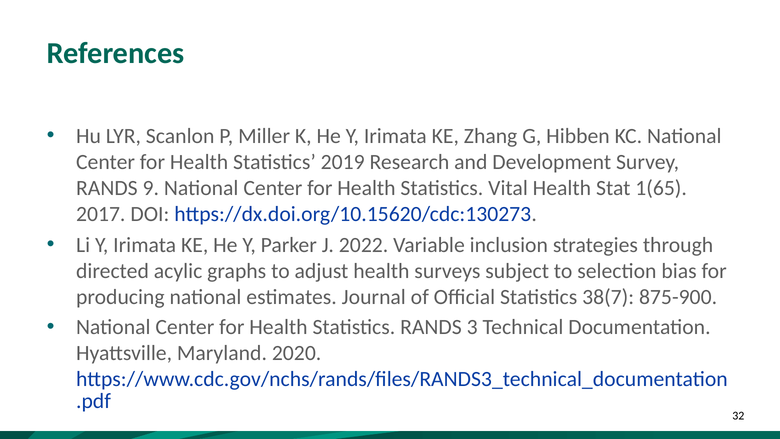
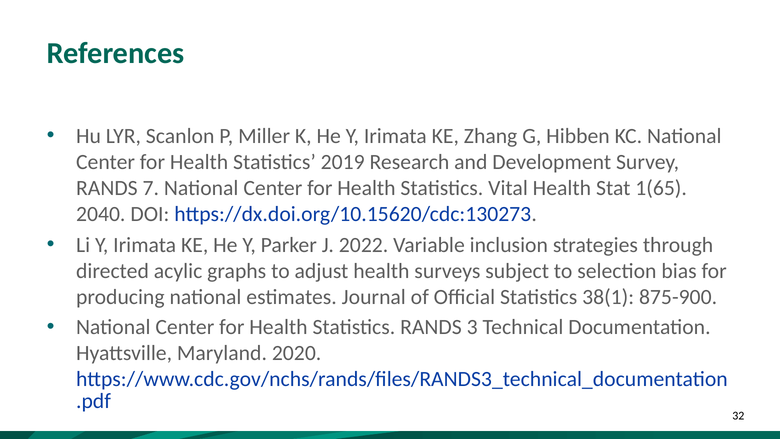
9: 9 -> 7
2017: 2017 -> 2040
38(7: 38(7 -> 38(1
